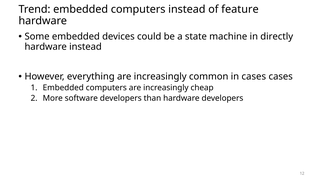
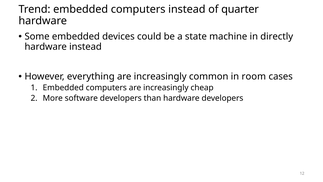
feature: feature -> quarter
in cases: cases -> room
